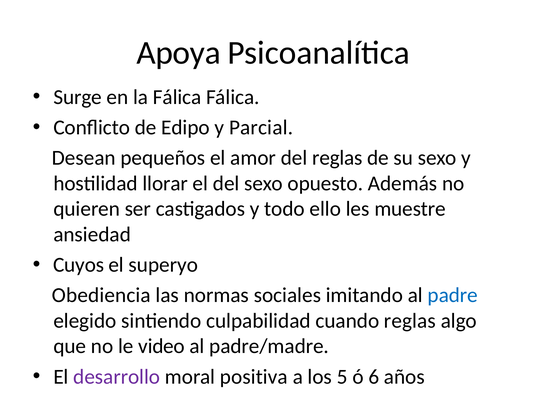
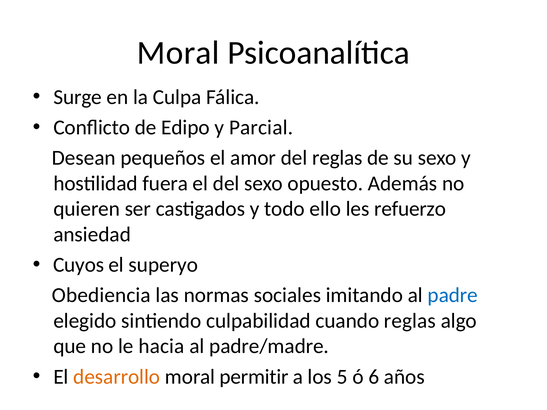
Apoya at (179, 53): Apoya -> Moral
la Fálica: Fálica -> Culpa
llorar: llorar -> fuera
muestre: muestre -> refuerzo
video: video -> hacia
desarrollo colour: purple -> orange
positiva: positiva -> permitir
